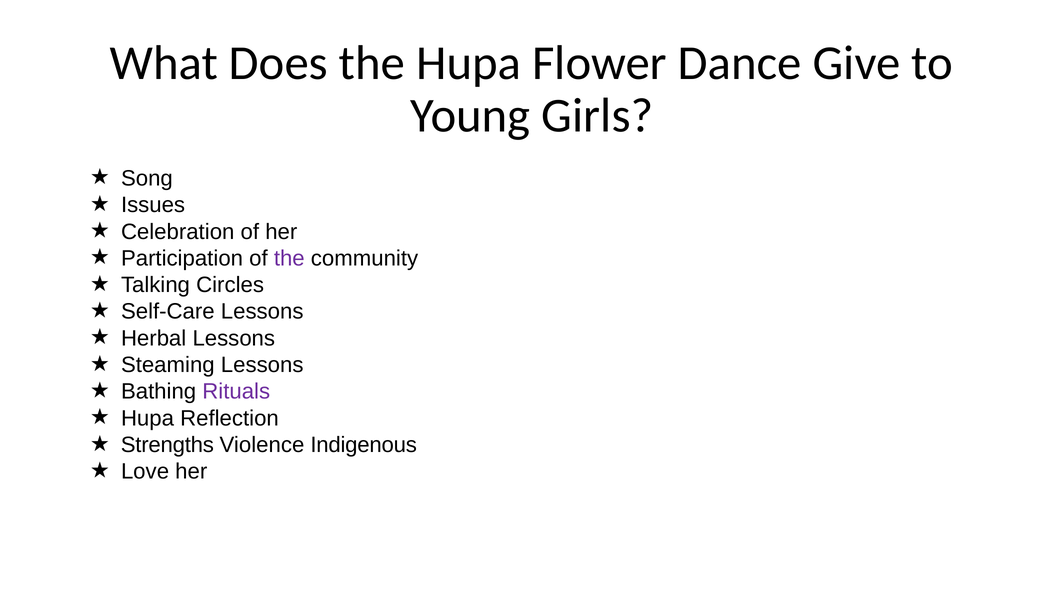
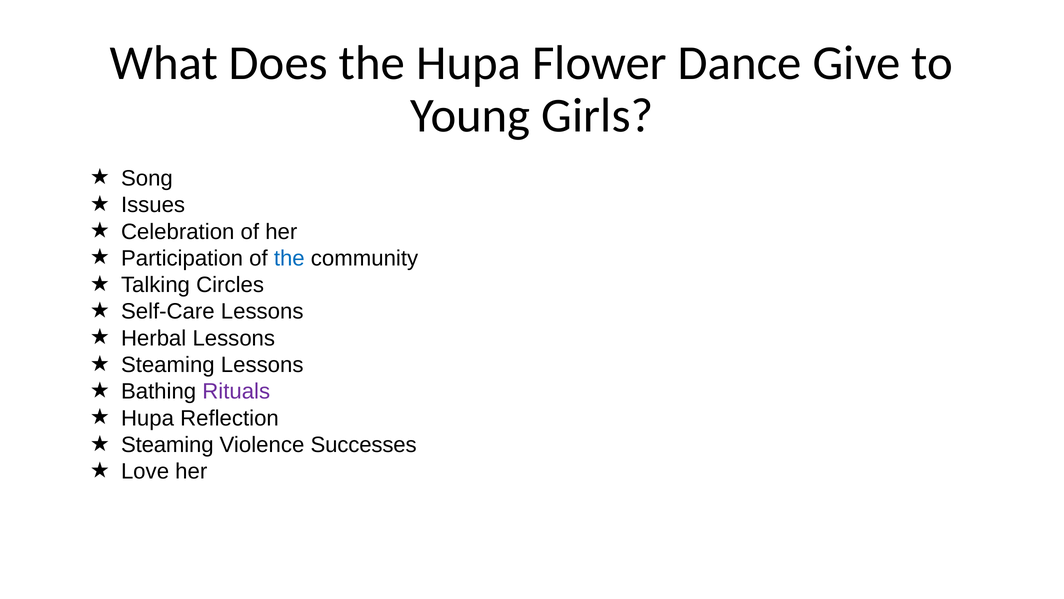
the at (289, 258) colour: purple -> blue
Strengths at (167, 445): Strengths -> Steaming
Indigenous: Indigenous -> Successes
